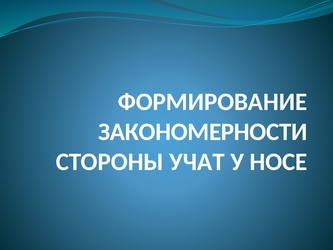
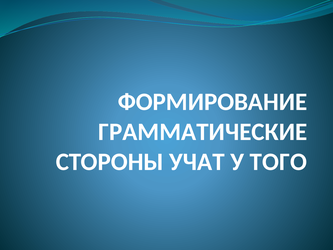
ЗАКОНОМЕРНОСТИ: ЗАКОНОМЕРНОСТИ -> ГРАММАТИЧЕСКИЕ
НОСЕ: НОСЕ -> ТОГО
